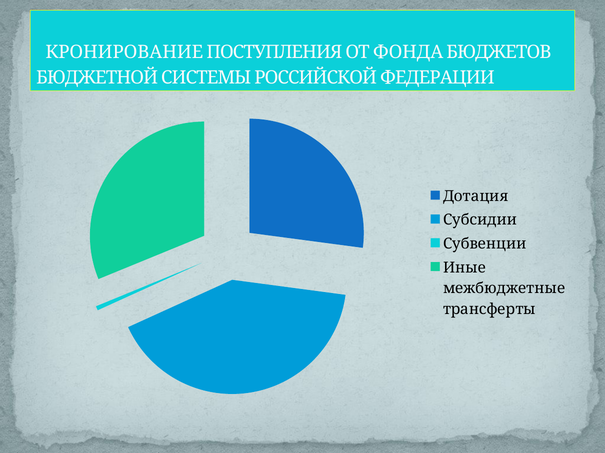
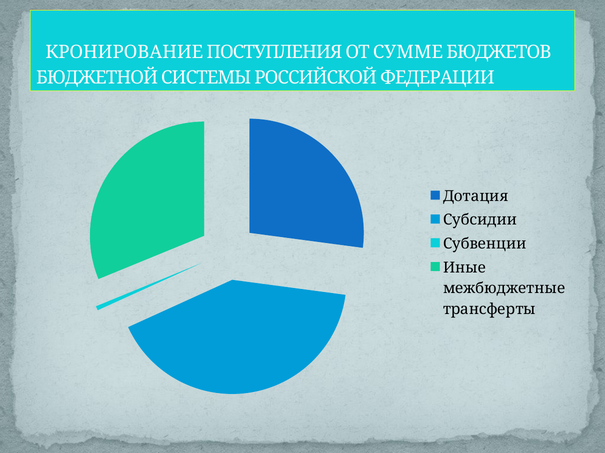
ФОНДА: ФОНДА -> СУММЕ
